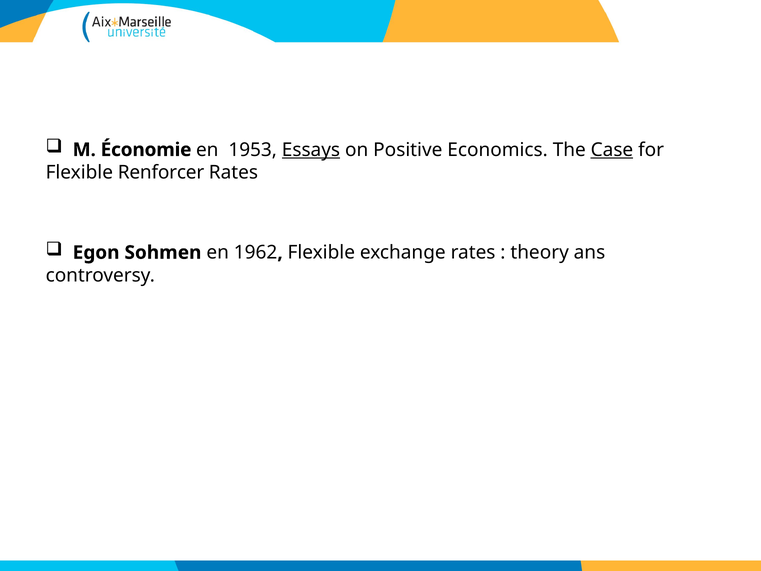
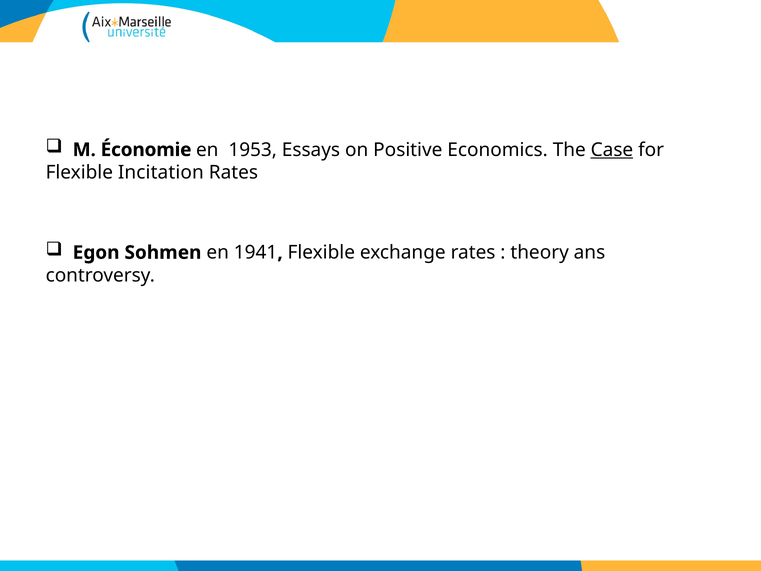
Essays underline: present -> none
Renforcer: Renforcer -> Incitation
1962: 1962 -> 1941
